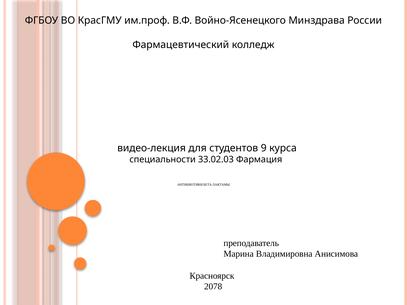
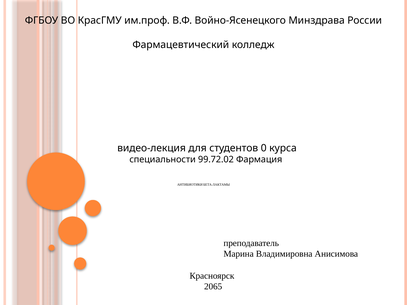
9: 9 -> 0
33.02.03: 33.02.03 -> 99.72.02
2078: 2078 -> 2065
